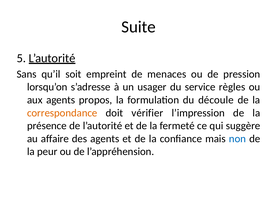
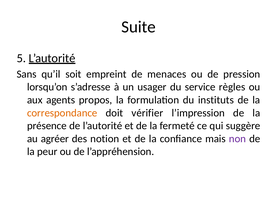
découle: découle -> instituts
affaire: affaire -> agréer
des agents: agents -> notion
non colour: blue -> purple
